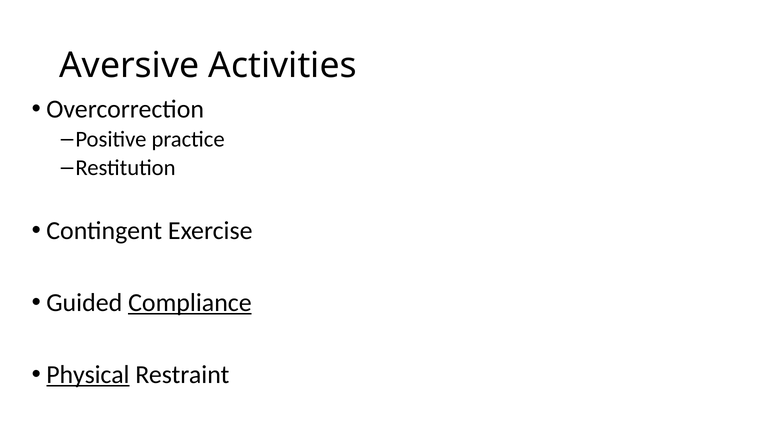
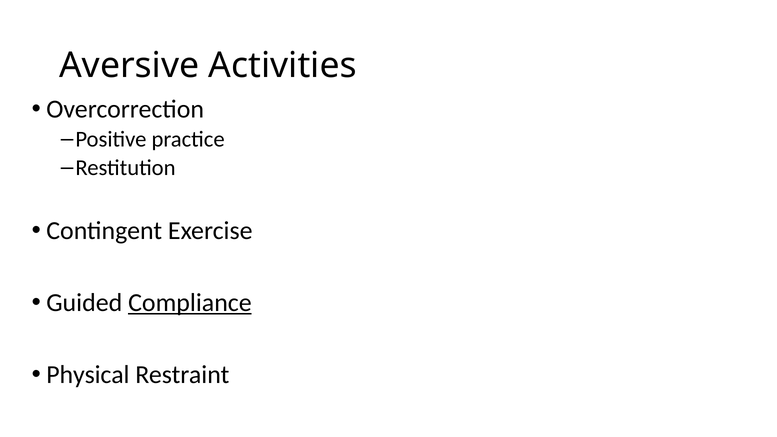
Physical underline: present -> none
